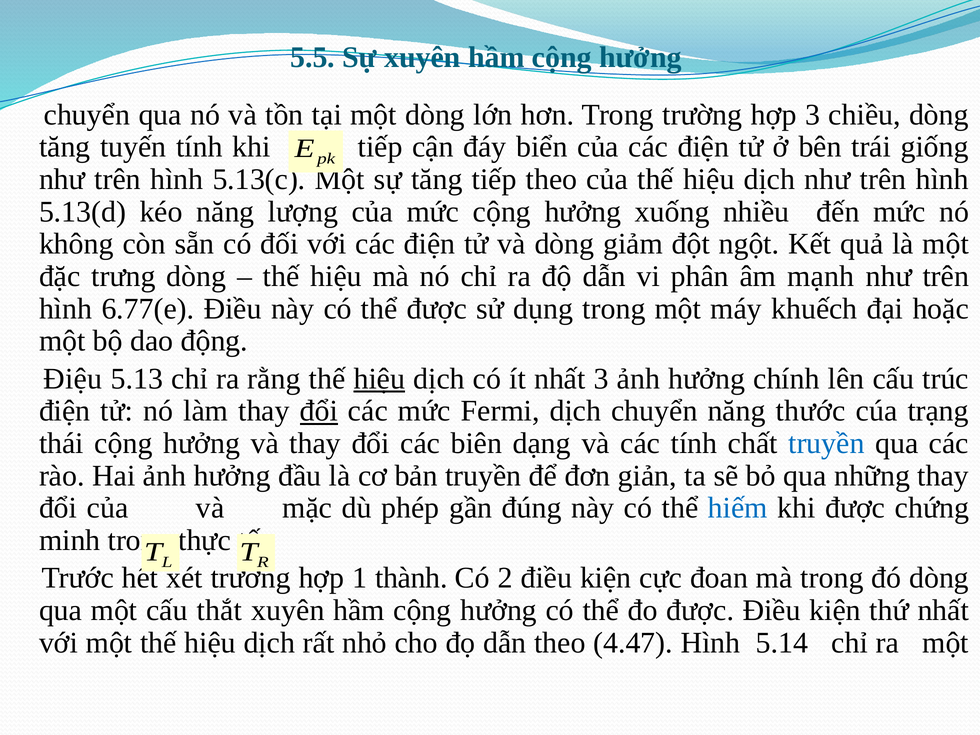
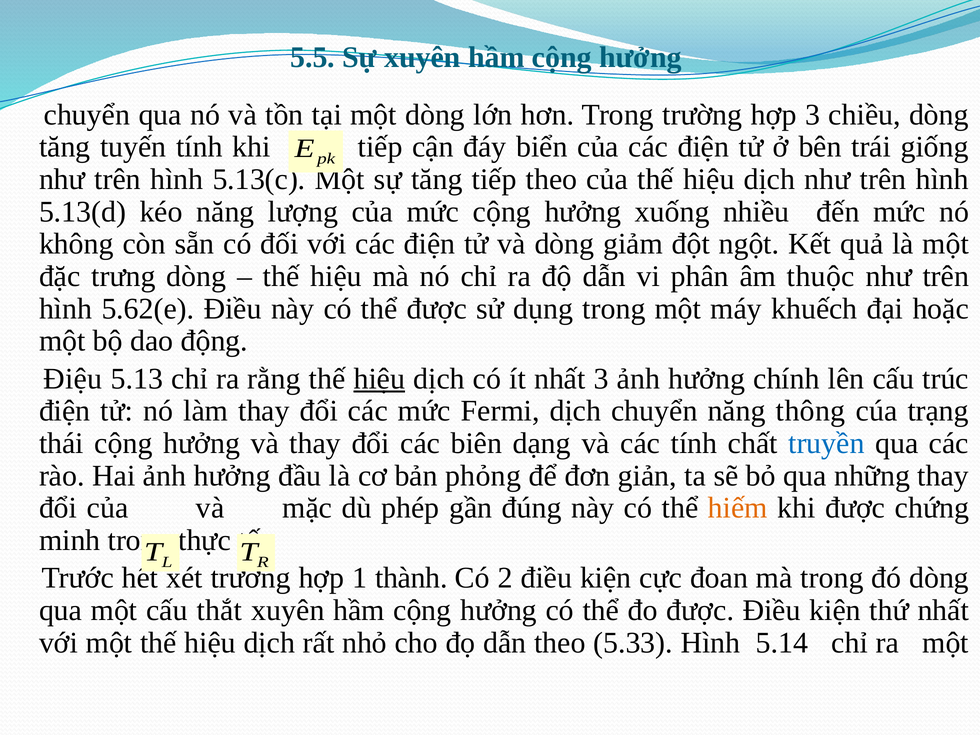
mạnh: mạnh -> thuộc
6.77(e: 6.77(e -> 5.62(e
đổi at (319, 411) underline: present -> none
thước: thước -> thông
bản truyền: truyền -> phỏng
hiếm colour: blue -> orange
4.47: 4.47 -> 5.33
